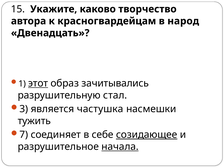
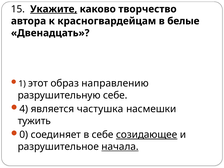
Укажите underline: none -> present
народ: народ -> белые
этот underline: present -> none
зачитывались: зачитывались -> направлению
разрушительную стал: стал -> себе
3: 3 -> 4
7: 7 -> 0
